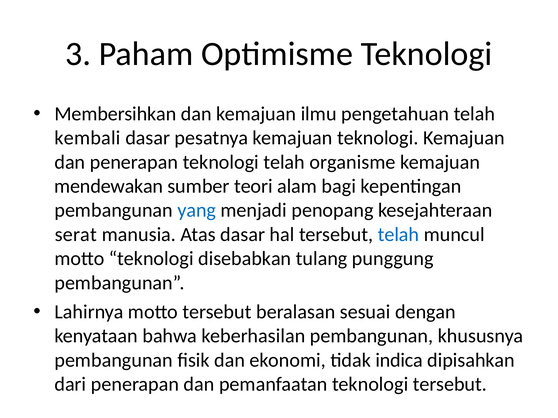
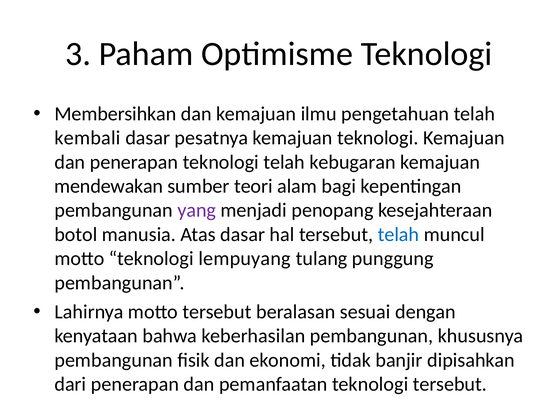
organisme: organisme -> kebugaran
yang colour: blue -> purple
serat: serat -> botol
disebabkan: disebabkan -> lempuyang
indica: indica -> banjir
